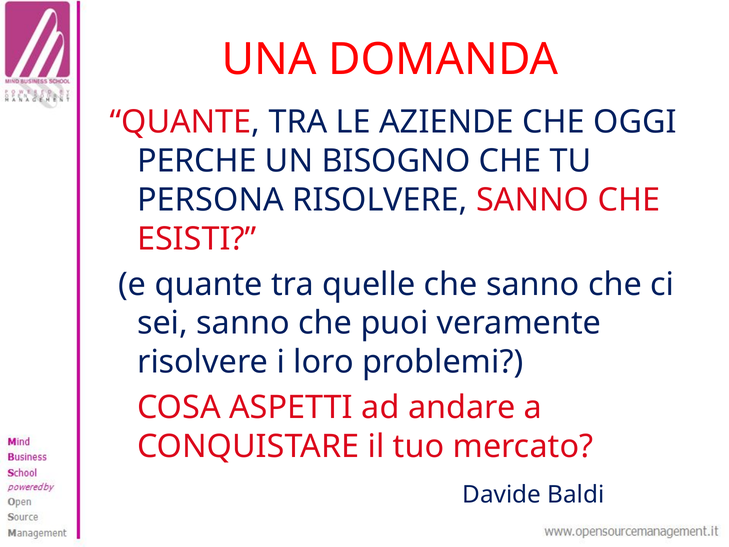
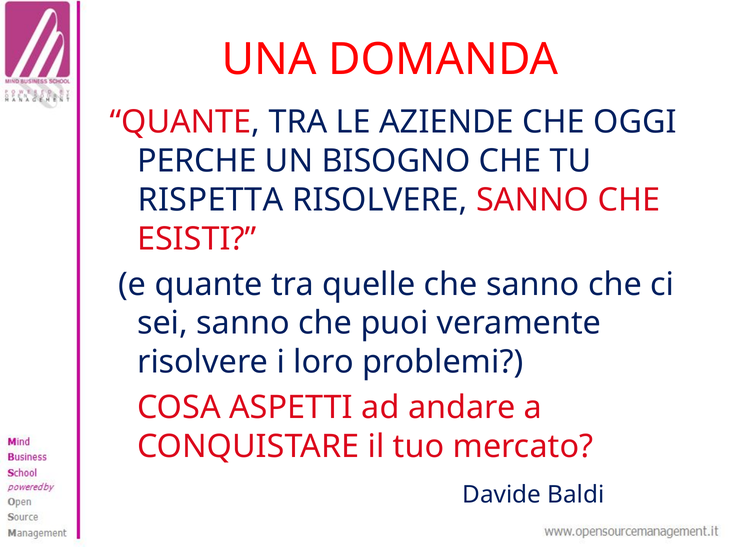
PERSONA: PERSONA -> RISPETTA
